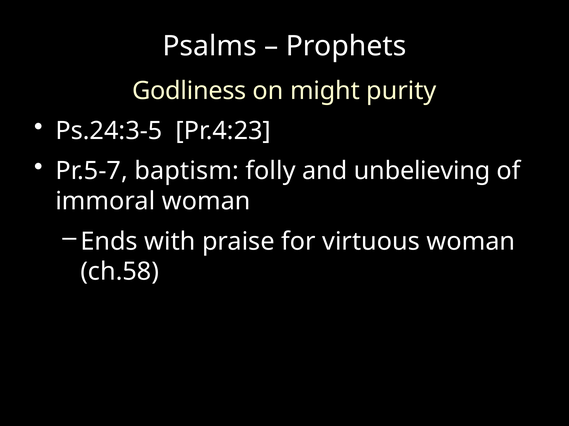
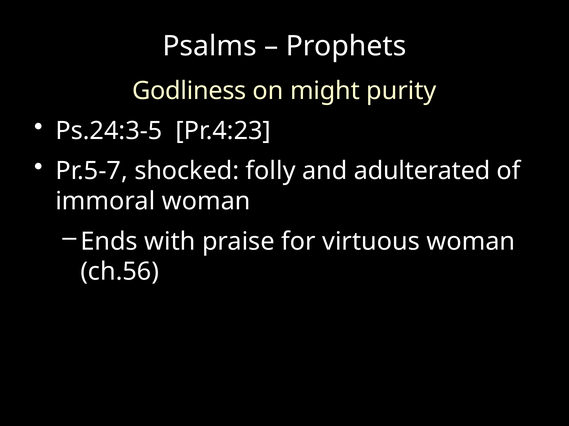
baptism: baptism -> shocked
unbelieving: unbelieving -> adulterated
ch.58: ch.58 -> ch.56
